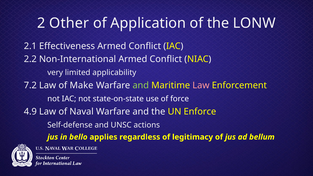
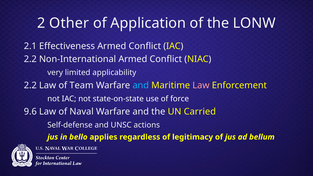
7.2 at (30, 85): 7.2 -> 2.2
Make: Make -> Team
and at (141, 85) colour: light green -> light blue
4.9: 4.9 -> 9.6
Enforce: Enforce -> Carried
